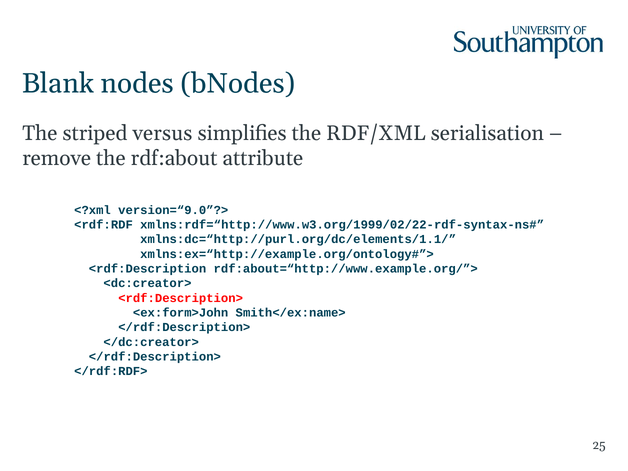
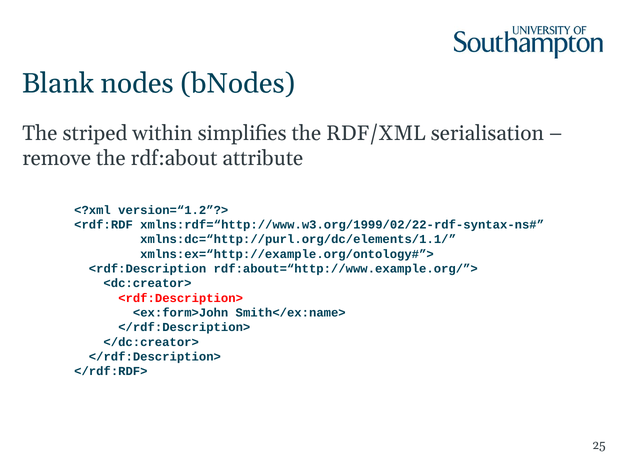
versus: versus -> within
version=“9.0”?>: version=“9.0”?> -> version=“1.2”?>
